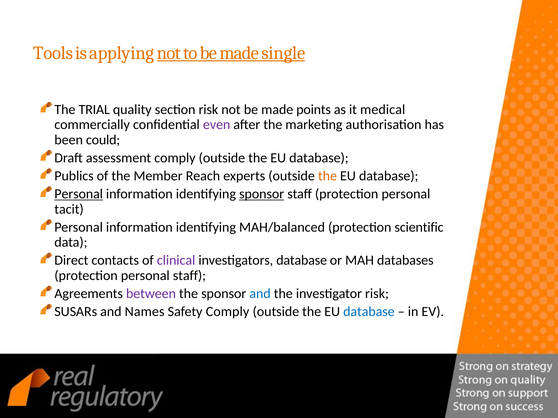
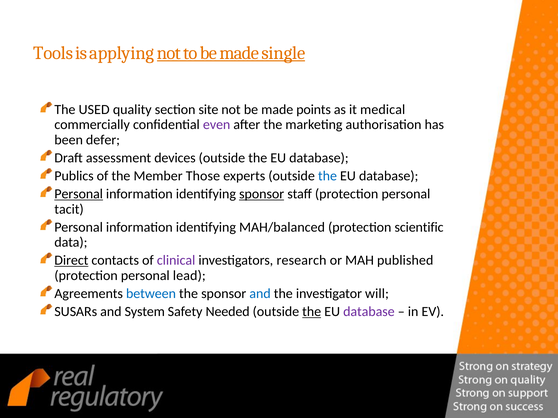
TRIAL: TRIAL -> USED
section risk: risk -> site
could: could -> defer
assessment comply: comply -> devices
Reach: Reach -> Those
the at (327, 176) colour: orange -> blue
Direct underline: none -> present
investigators database: database -> research
databases: databases -> published
personal staff: staff -> lead
between colour: purple -> blue
investigator risk: risk -> will
Names: Names -> System
Safety Comply: Comply -> Needed
the at (312, 312) underline: none -> present
database at (369, 312) colour: blue -> purple
